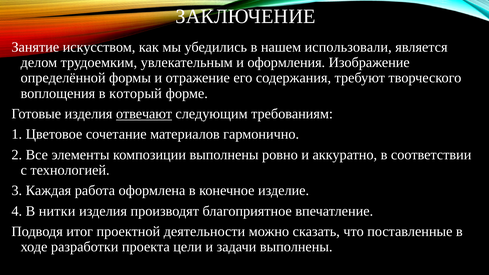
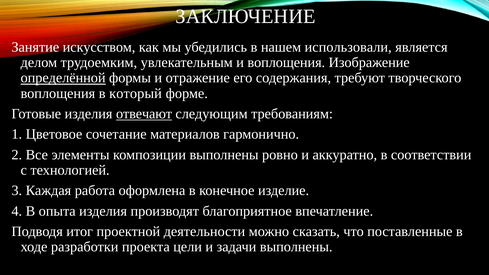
и оформления: оформления -> воплощения
определённой underline: none -> present
нитки: нитки -> опыта
